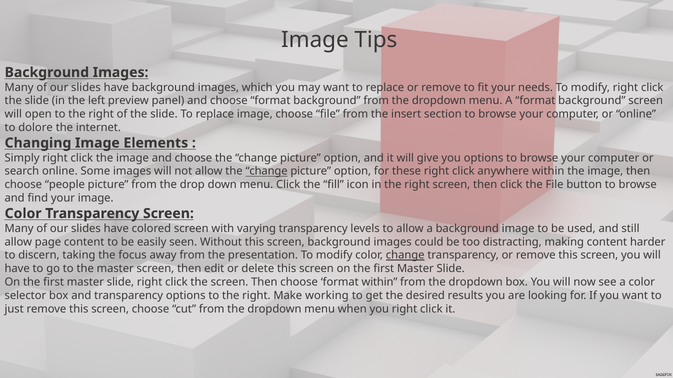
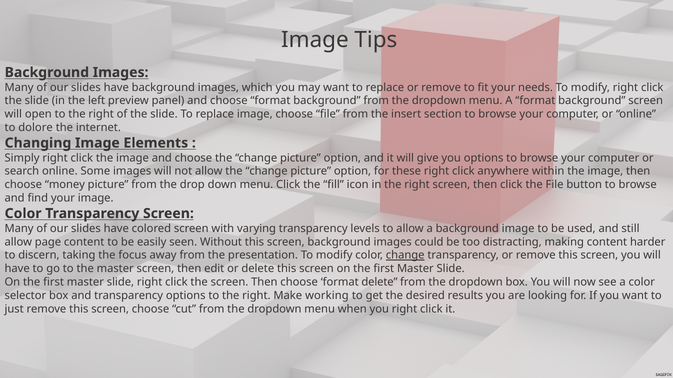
change at (267, 172) underline: present -> none
people: people -> money
format within: within -> delete
